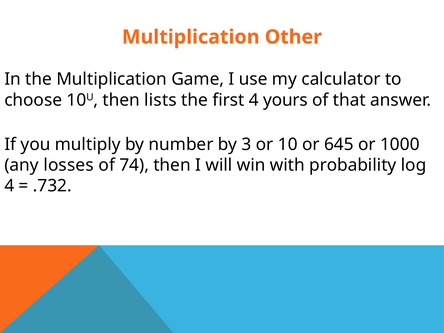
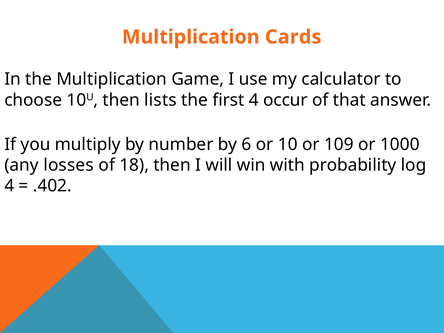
Other: Other -> Cards
yours: yours -> occur
3: 3 -> 6
645: 645 -> 109
74: 74 -> 18
.732: .732 -> .402
